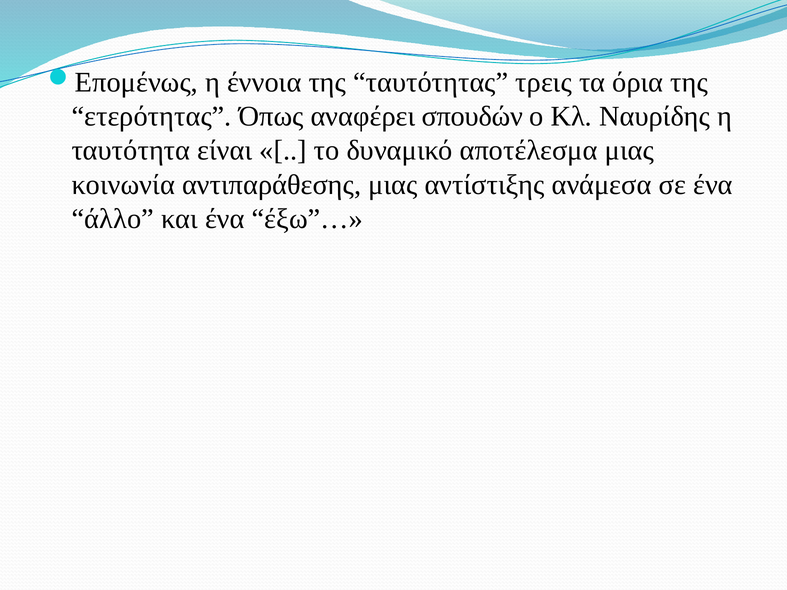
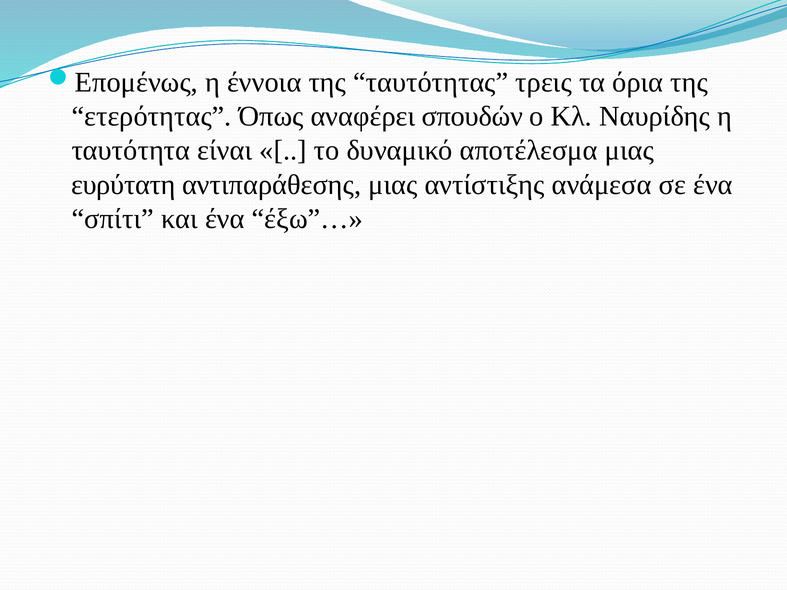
κοινωνία: κοινωνία -> ευρύτατη
άλλο: άλλο -> σπίτι
